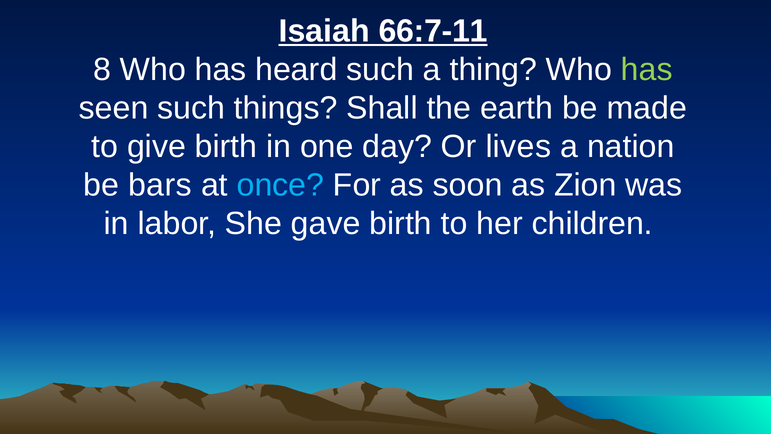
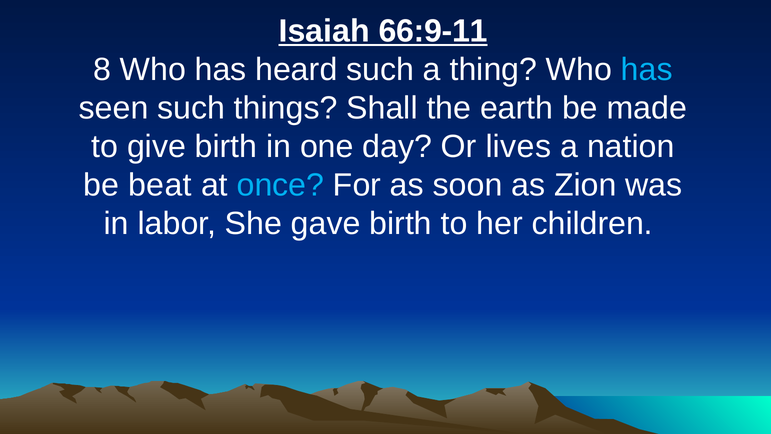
66:7-11: 66:7-11 -> 66:9-11
has at (647, 69) colour: light green -> light blue
bars: bars -> beat
